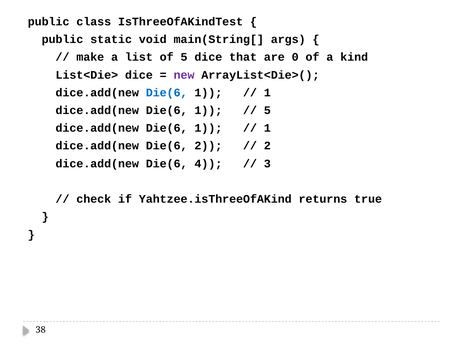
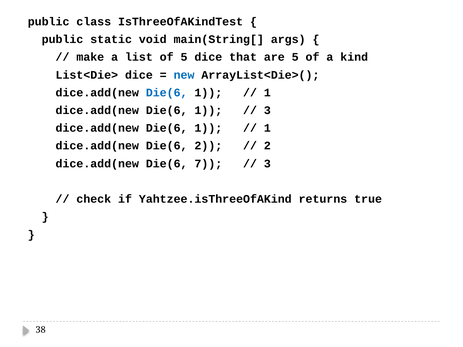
are 0: 0 -> 5
new colour: purple -> blue
5 at (267, 110): 5 -> 3
4: 4 -> 7
